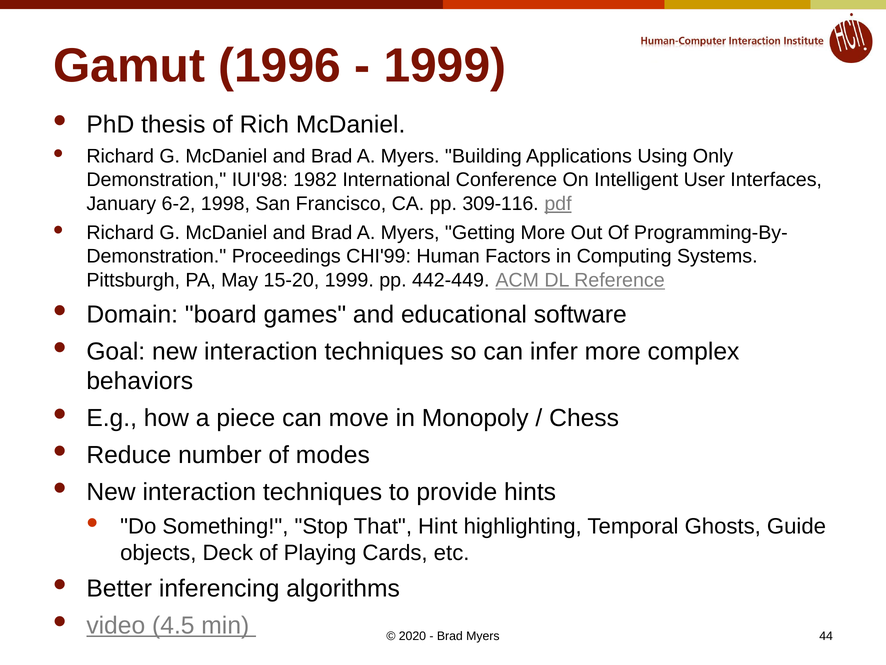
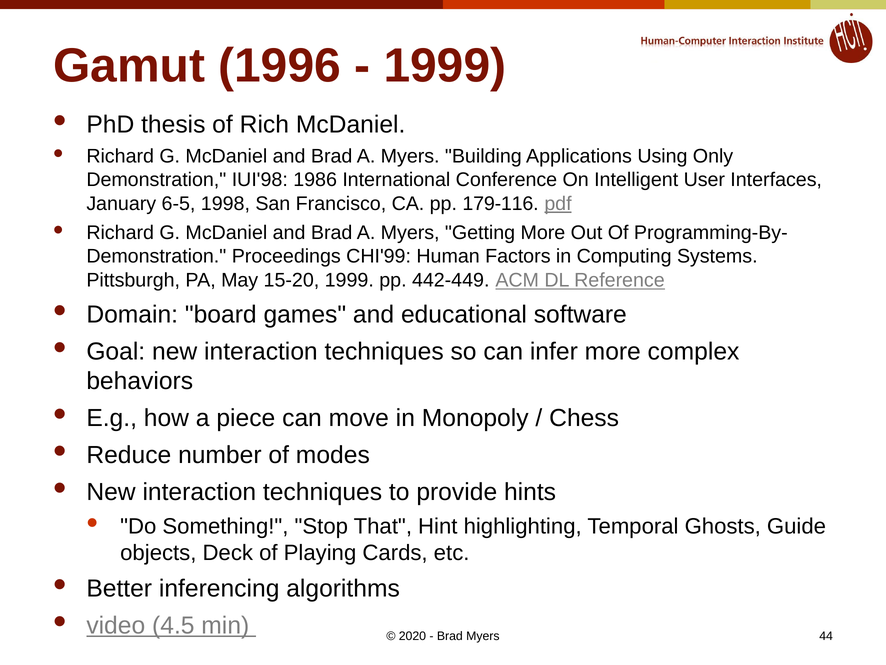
1982: 1982 -> 1986
6-2: 6-2 -> 6-5
309-116: 309-116 -> 179-116
